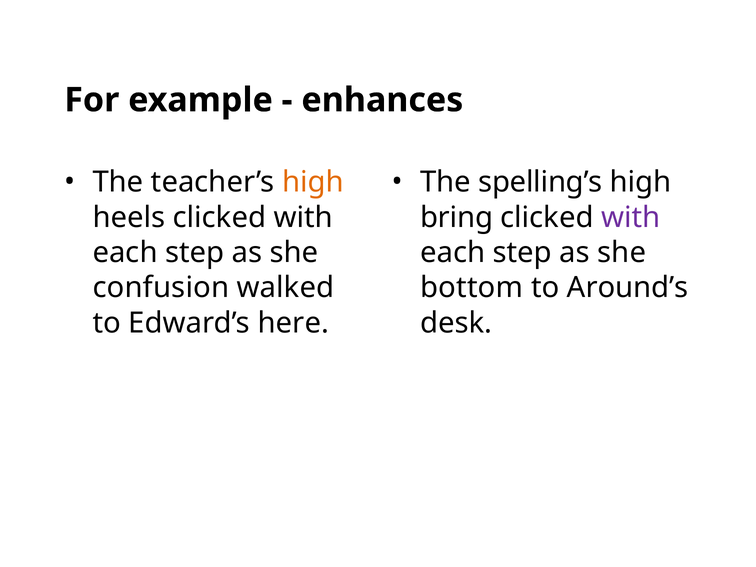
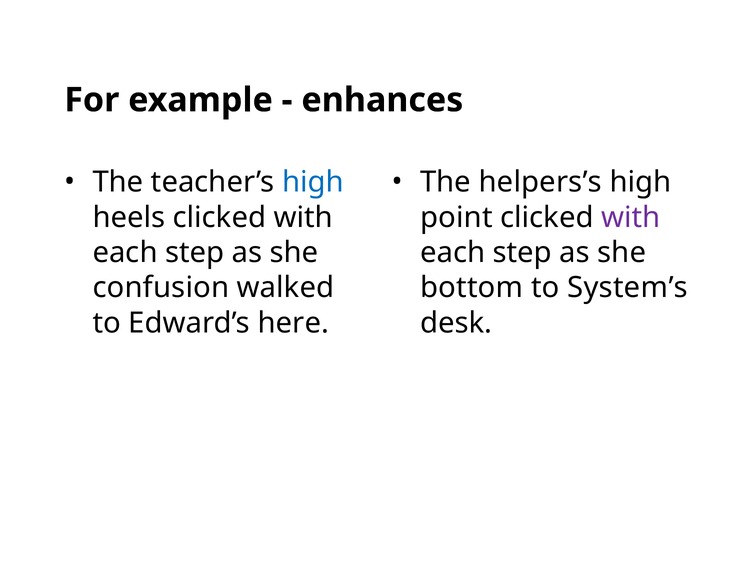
high at (313, 182) colour: orange -> blue
spelling’s: spelling’s -> helpers’s
bring: bring -> point
Around’s: Around’s -> System’s
